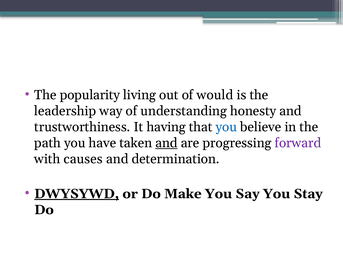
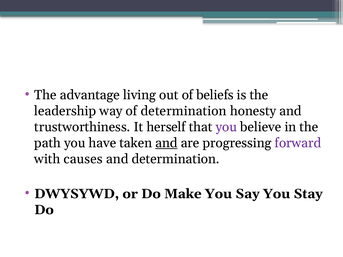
popularity: popularity -> advantage
would: would -> beliefs
of understanding: understanding -> determination
having: having -> herself
you at (226, 127) colour: blue -> purple
DWYSYWD underline: present -> none
